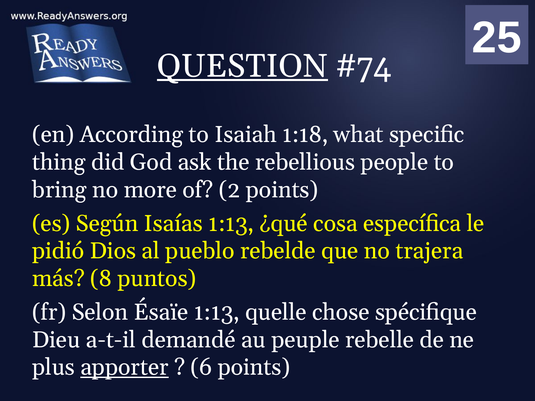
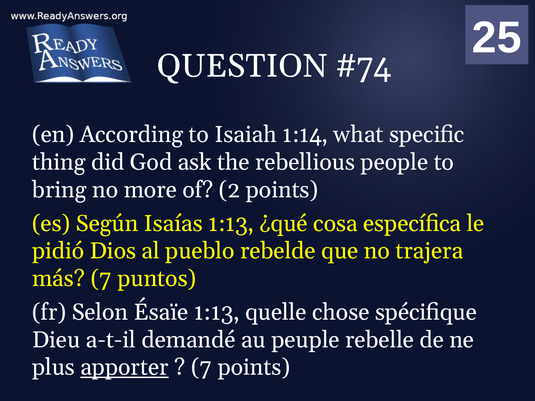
QUESTION underline: present -> none
1:18: 1:18 -> 1:14
más 8: 8 -> 7
6 at (201, 368): 6 -> 7
